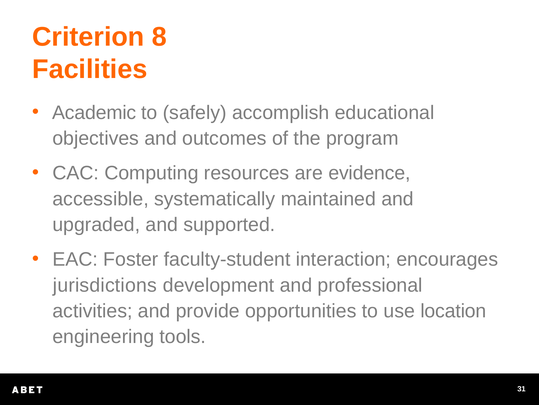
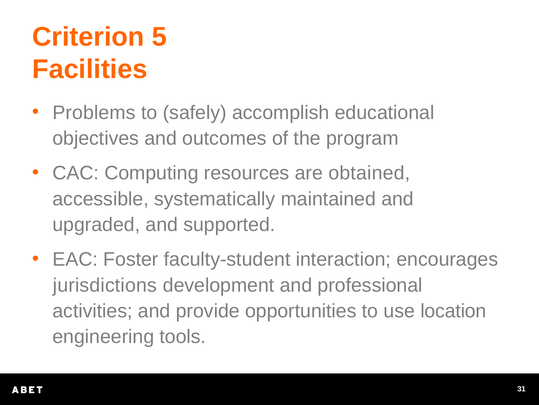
8: 8 -> 5
Academic: Academic -> Problems
evidence: evidence -> obtained
